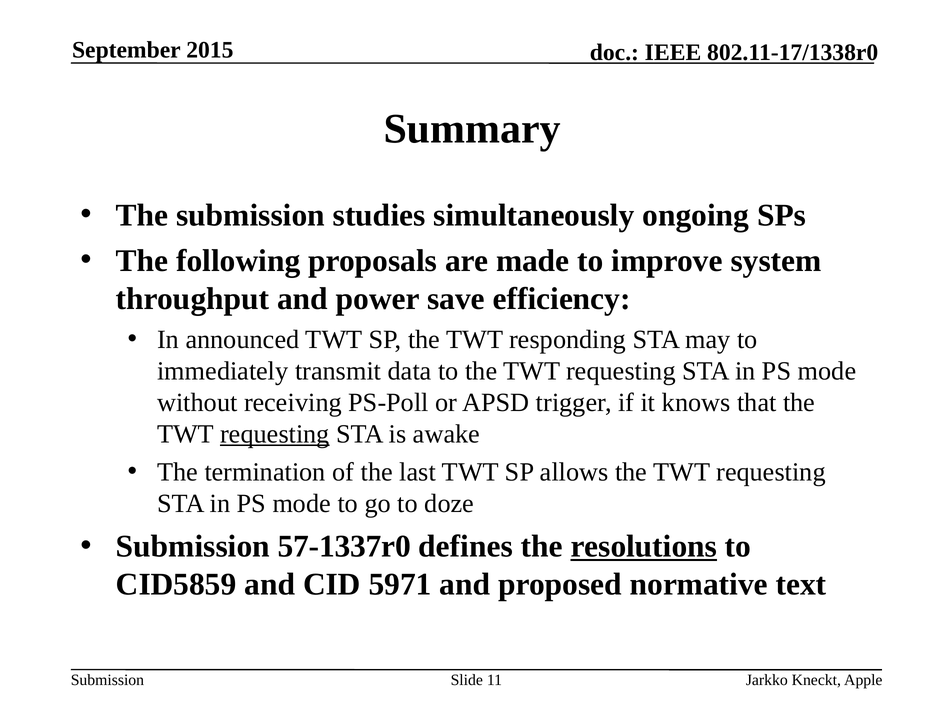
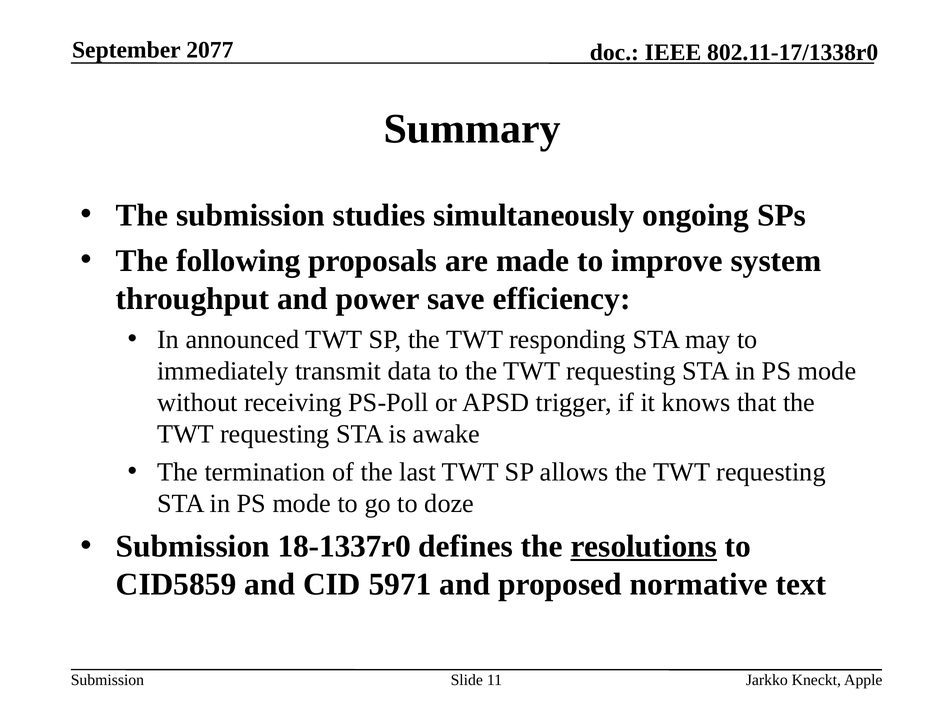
2015: 2015 -> 2077
requesting at (275, 434) underline: present -> none
57-1337r0: 57-1337r0 -> 18-1337r0
